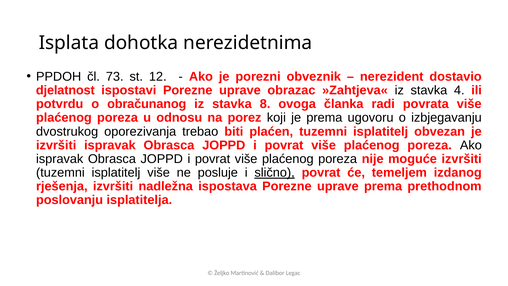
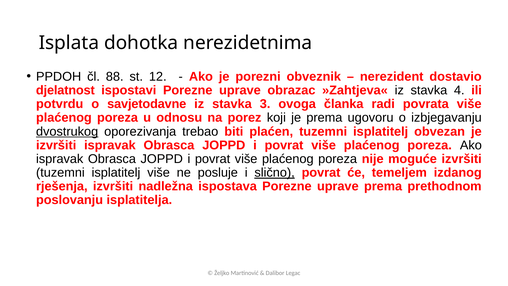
73: 73 -> 88
obračunanog: obračunanog -> savjetodavne
8: 8 -> 3
dvostrukog underline: none -> present
